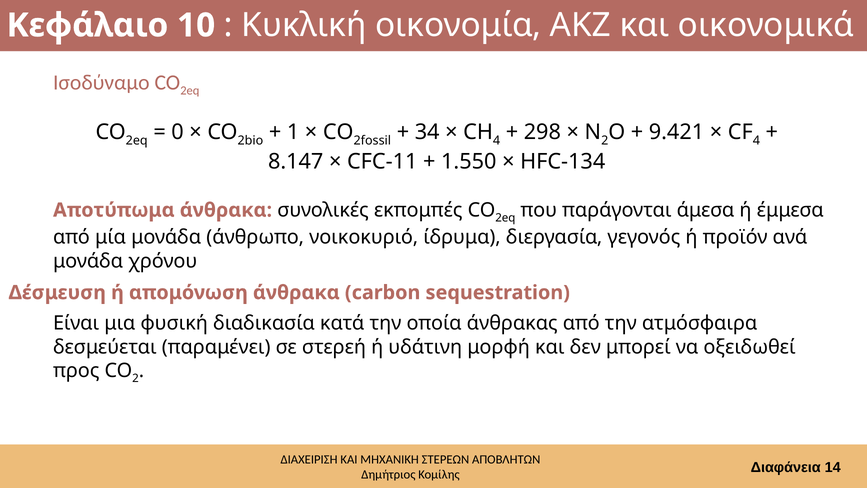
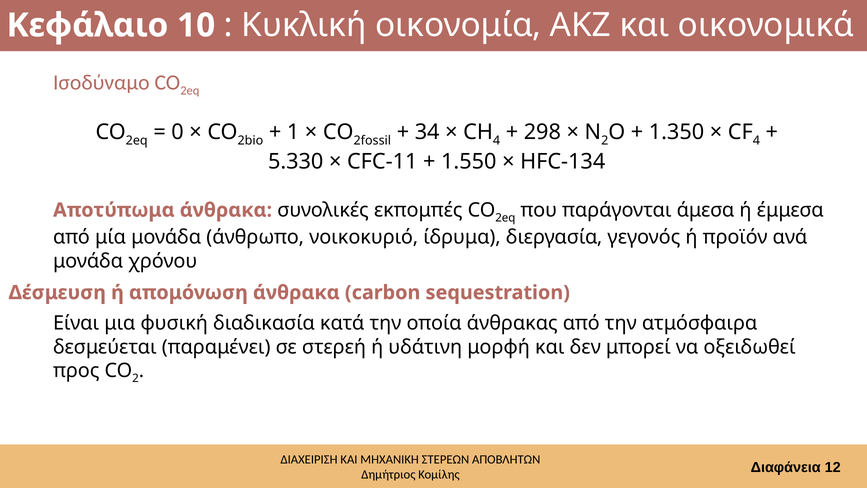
9.421: 9.421 -> 1.350
8.147: 8.147 -> 5.330
14: 14 -> 12
